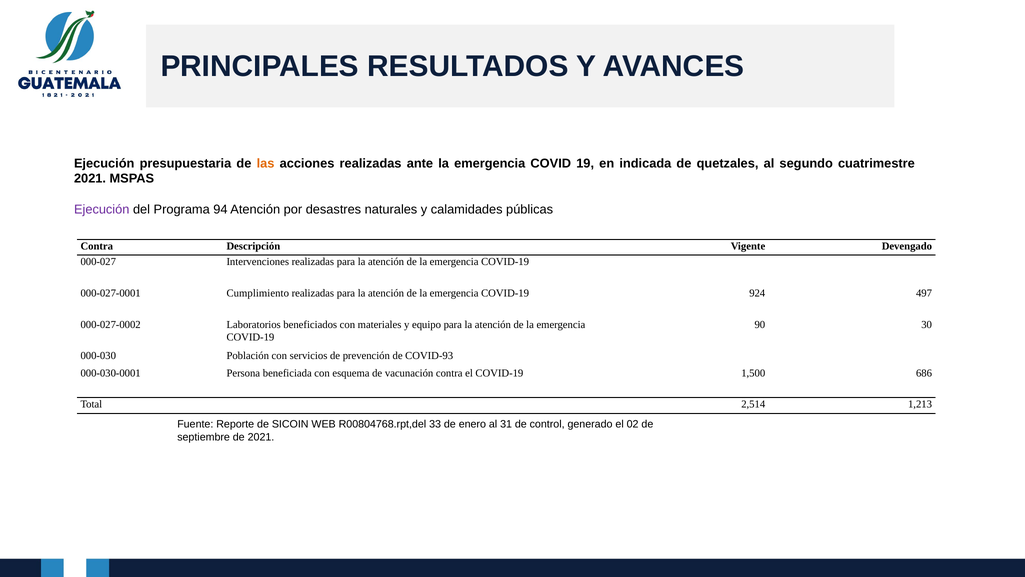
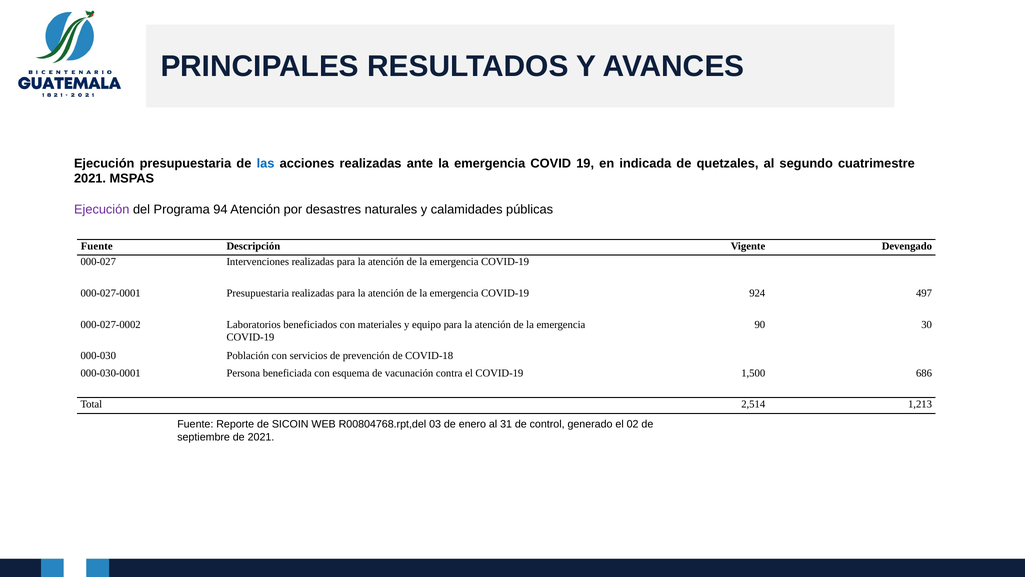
las colour: orange -> blue
Contra at (97, 246): Contra -> Fuente
000-027-0001 Cumplimiento: Cumplimiento -> Presupuestaria
COVID-93: COVID-93 -> COVID-18
33: 33 -> 03
